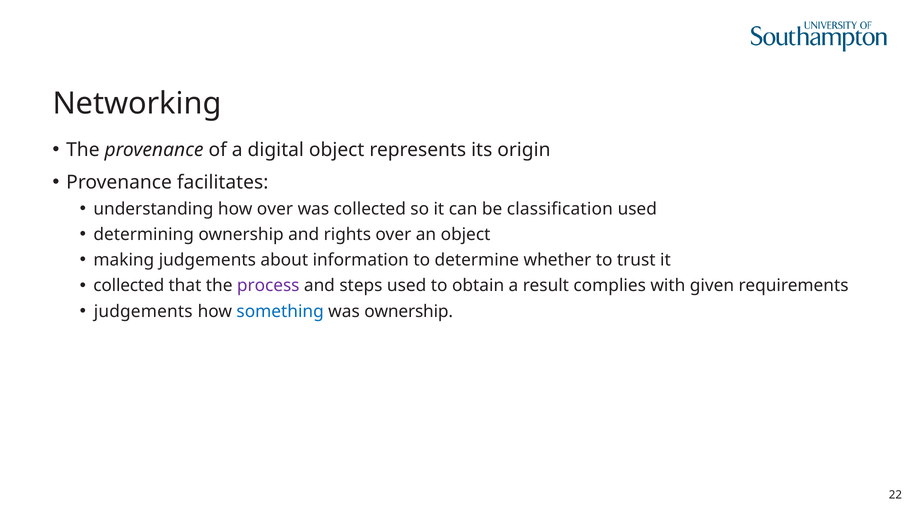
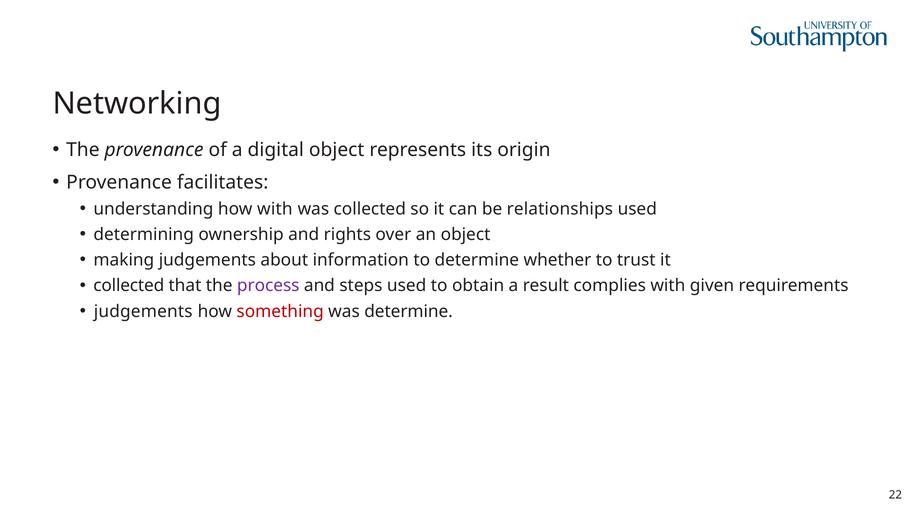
how over: over -> with
classification: classification -> relationships
something colour: blue -> red
was ownership: ownership -> determine
